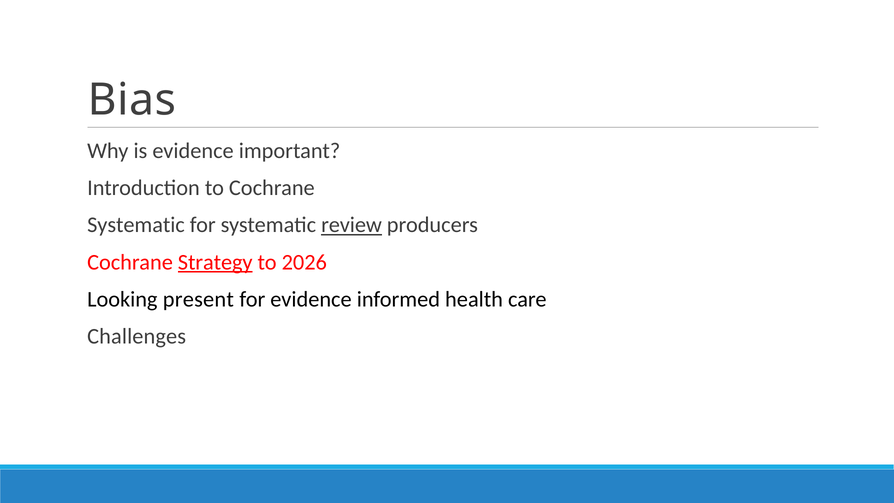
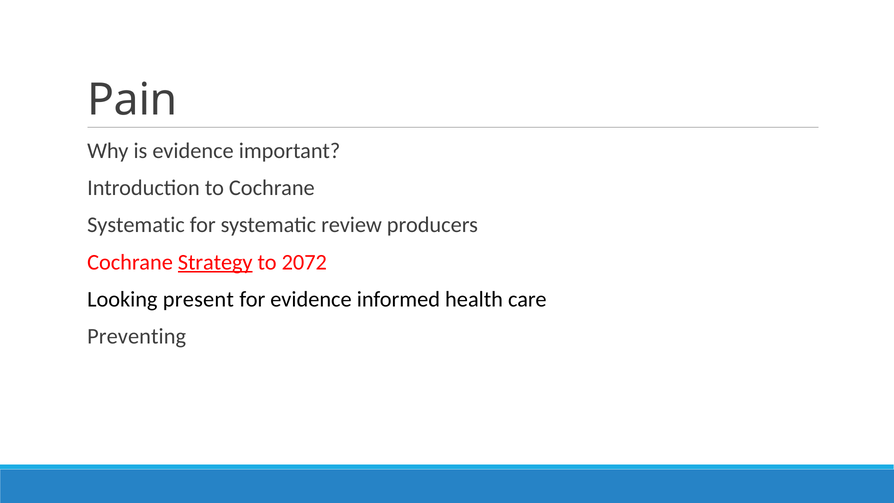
Bias: Bias -> Pain
review underline: present -> none
2026: 2026 -> 2072
Challenges: Challenges -> Preventing
